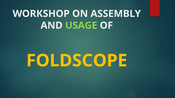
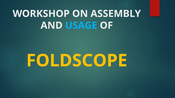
USAGE colour: light green -> light blue
